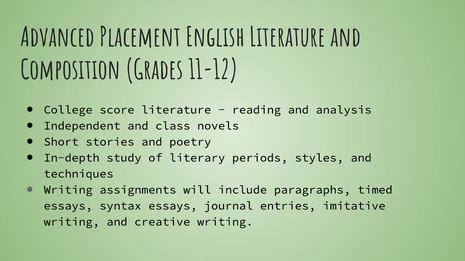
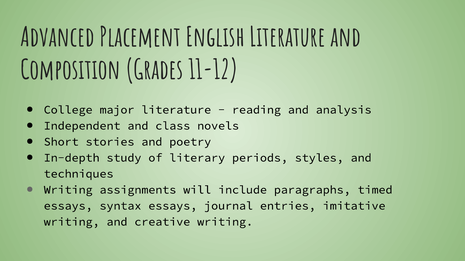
score: score -> major
